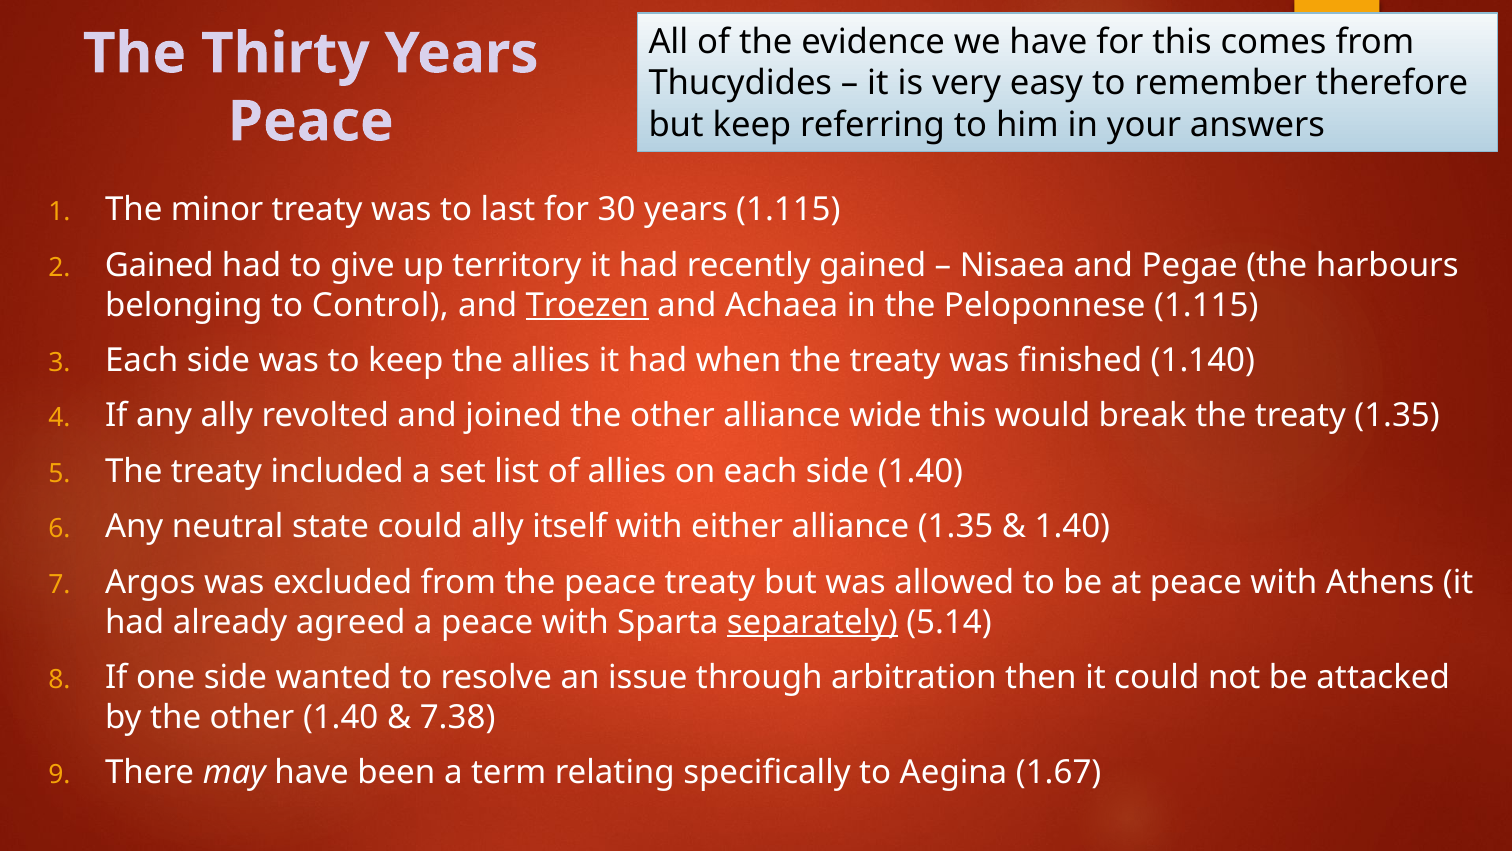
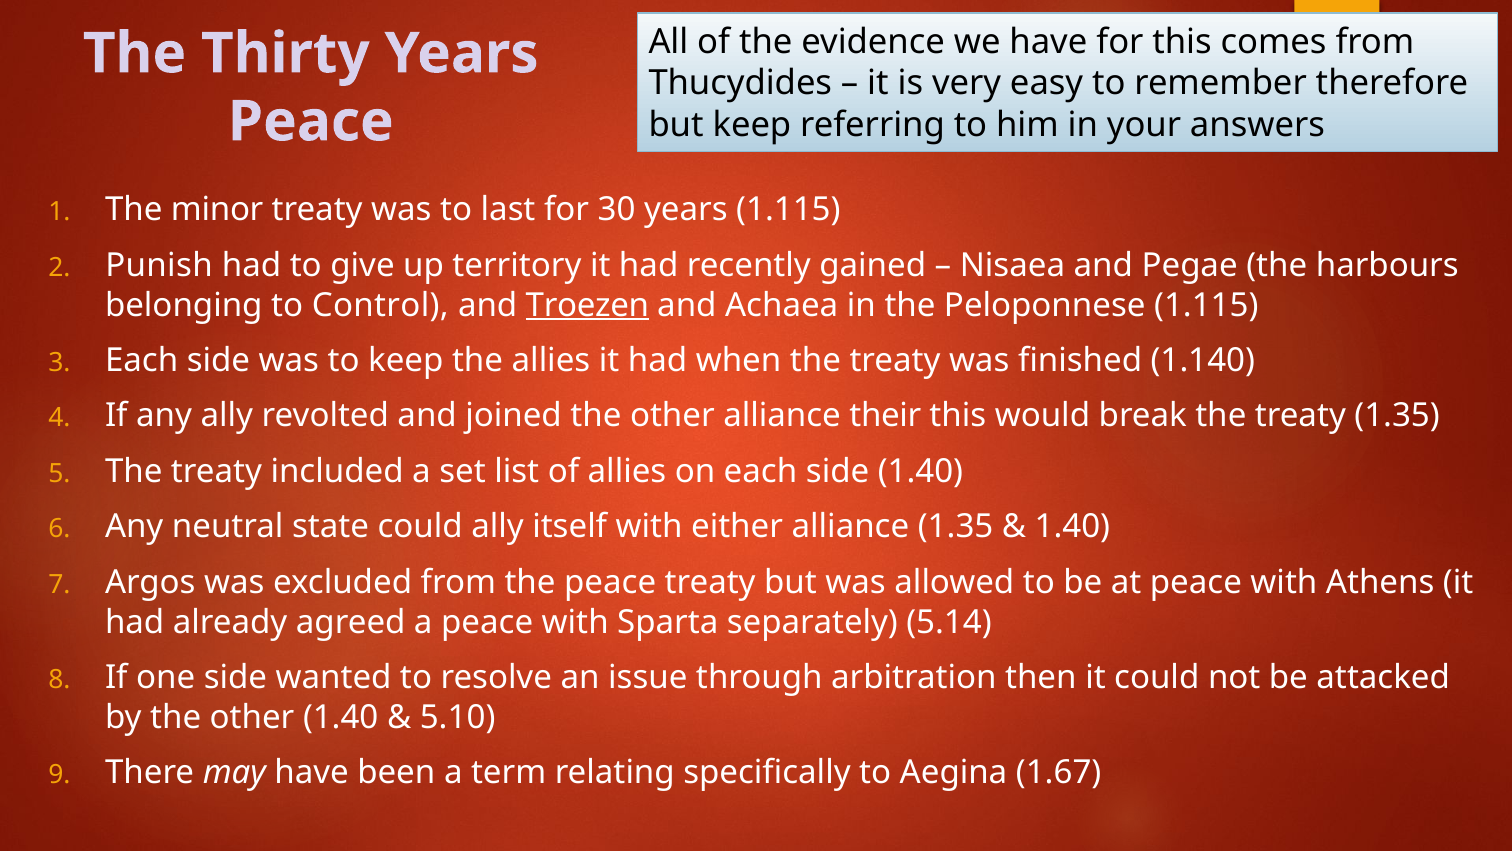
Gained at (159, 265): Gained -> Punish
wide: wide -> their
separately underline: present -> none
7.38: 7.38 -> 5.10
